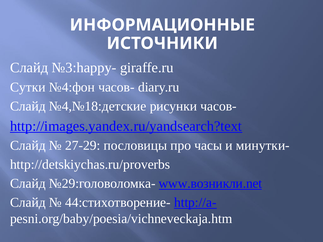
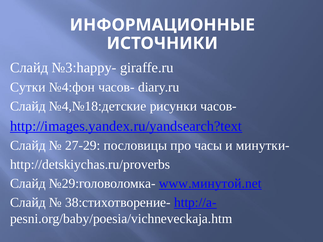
www.возникли.net: www.возникли.net -> www.минутой.net
44:стихотворение-: 44:стихотворение- -> 38:стихотворение-
